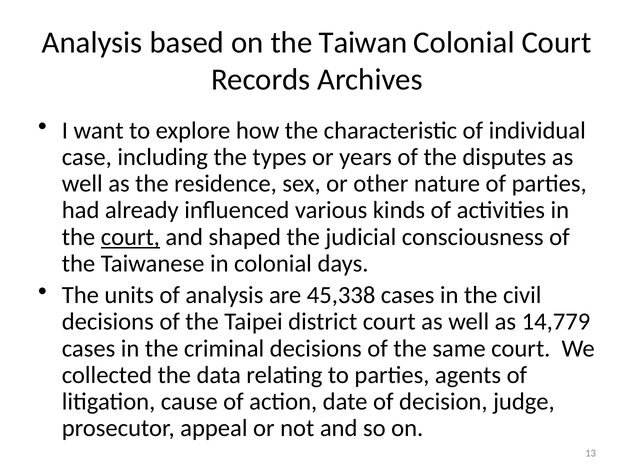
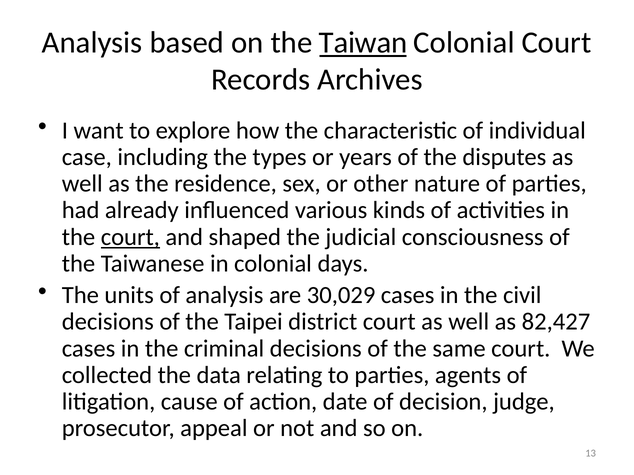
Taiwan underline: none -> present
45,338: 45,338 -> 30,029
14,779: 14,779 -> 82,427
